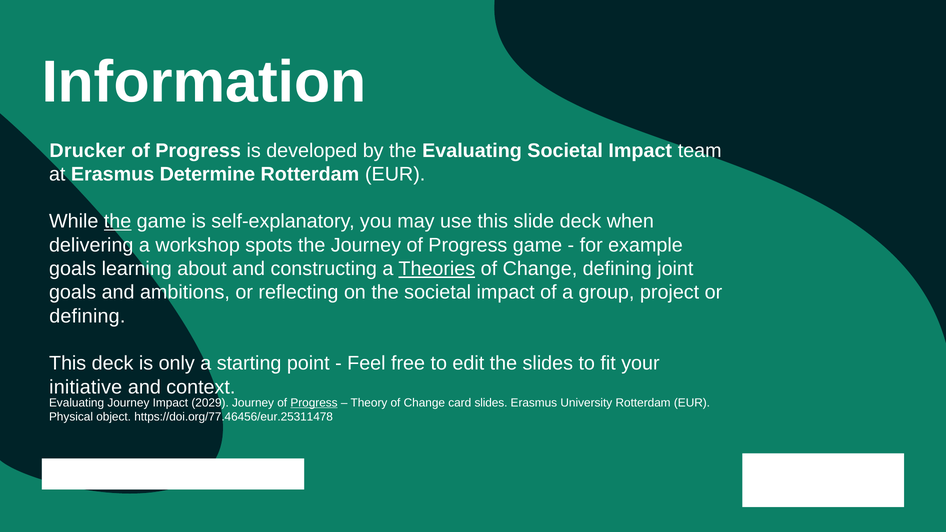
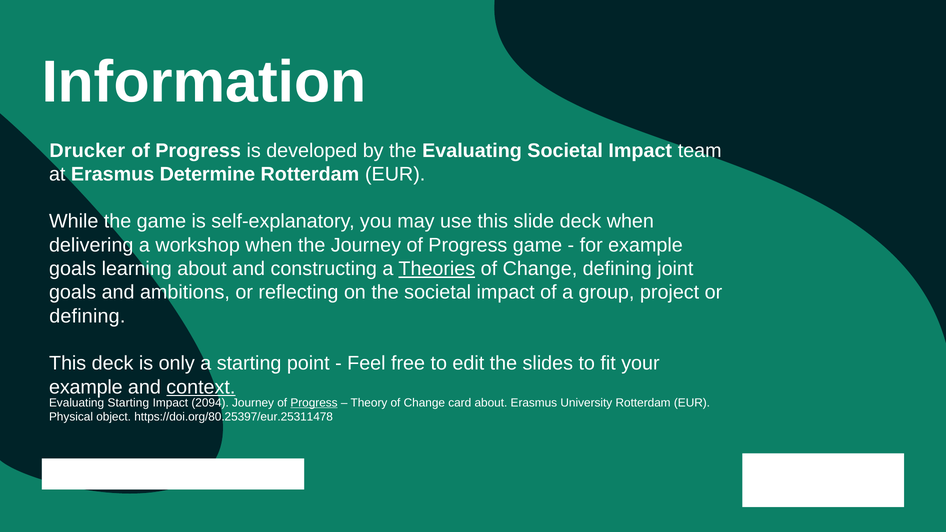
the at (118, 222) underline: present -> none
workshop spots: spots -> when
initiative at (86, 387): initiative -> example
context underline: none -> present
Evaluating Journey: Journey -> Starting
2029: 2029 -> 2094
card slides: slides -> about
https://doi.org/77.46456/eur.25311478: https://doi.org/77.46456/eur.25311478 -> https://doi.org/80.25397/eur.25311478
